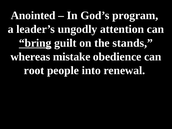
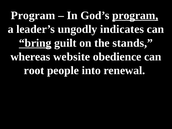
Anointed at (33, 15): Anointed -> Program
program at (135, 15) underline: none -> present
attention: attention -> indicates
mistake: mistake -> website
